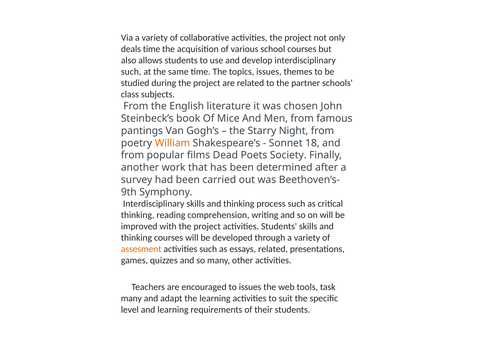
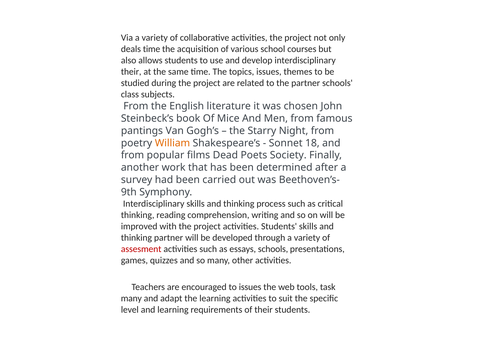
such at (131, 72): such -> their
thinking courses: courses -> partner
assesment colour: orange -> red
essays related: related -> schools
